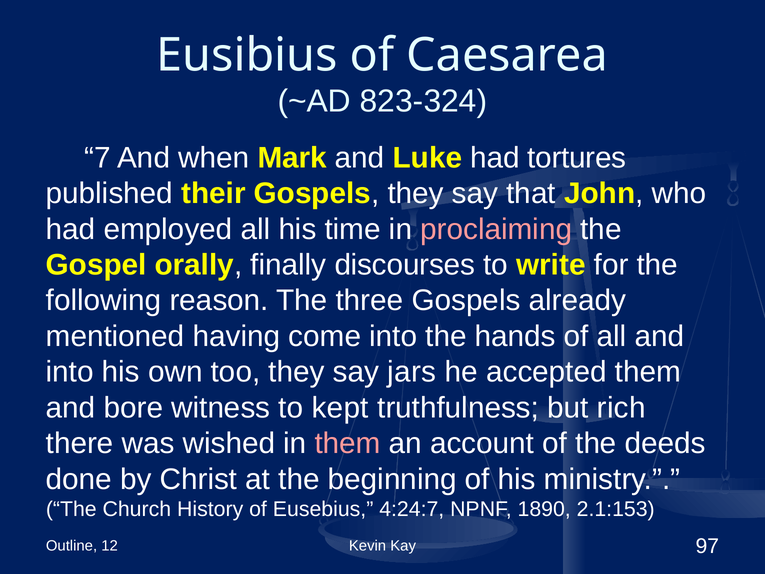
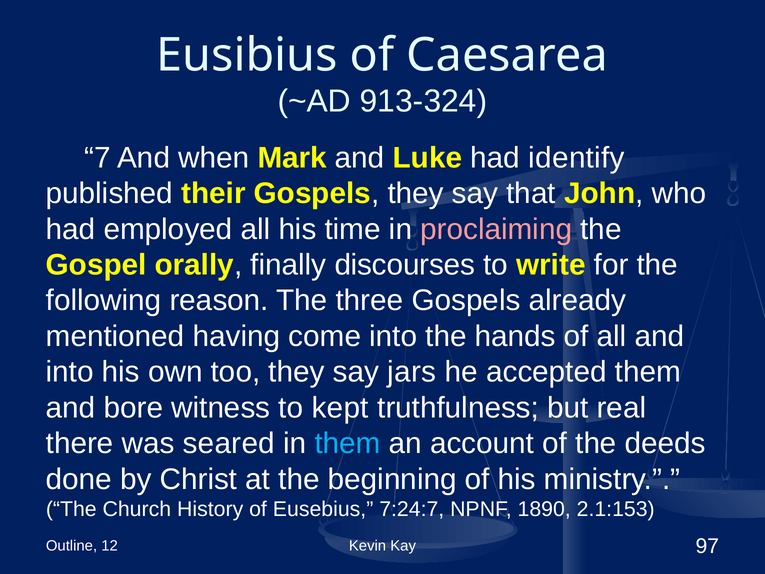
823-324: 823-324 -> 913-324
tortures: tortures -> identify
rich: rich -> real
wished: wished -> seared
them at (348, 443) colour: pink -> light blue
4:24:7: 4:24:7 -> 7:24:7
